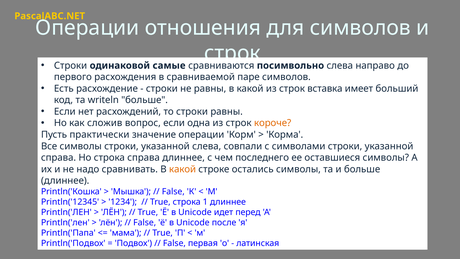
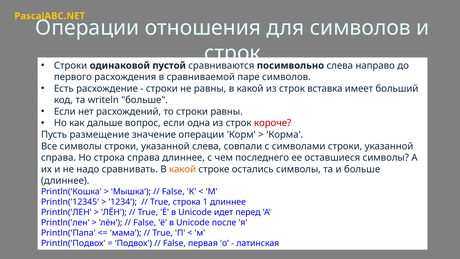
самые: самые -> пустой
сложив: сложив -> дальше
короче colour: orange -> red
практически: практически -> размещение
